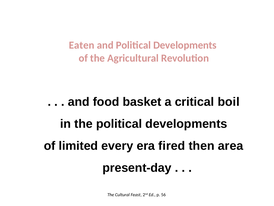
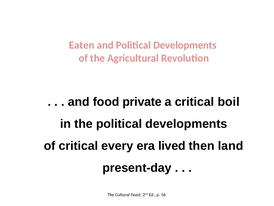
basket: basket -> private
of limited: limited -> critical
fired: fired -> lived
area: area -> land
